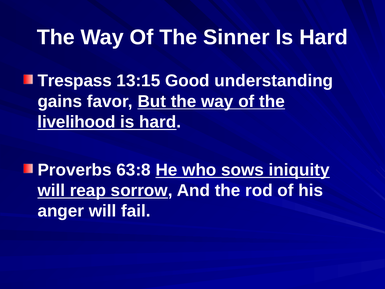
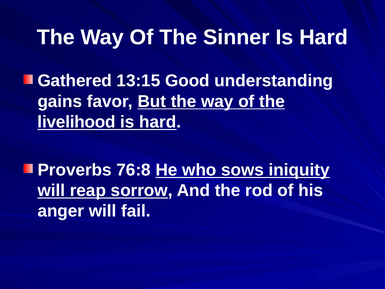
Trespass: Trespass -> Gathered
63:8: 63:8 -> 76:8
